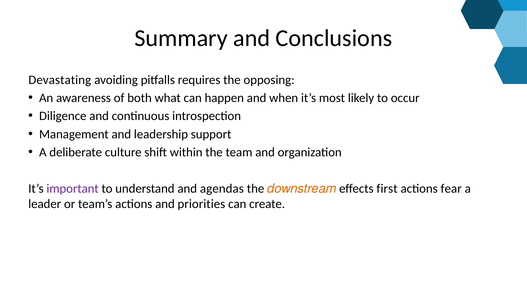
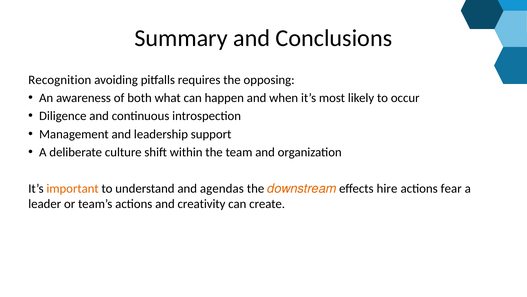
Devastating: Devastating -> Recognition
important colour: purple -> orange
first: first -> hire
priorities: priorities -> creativity
